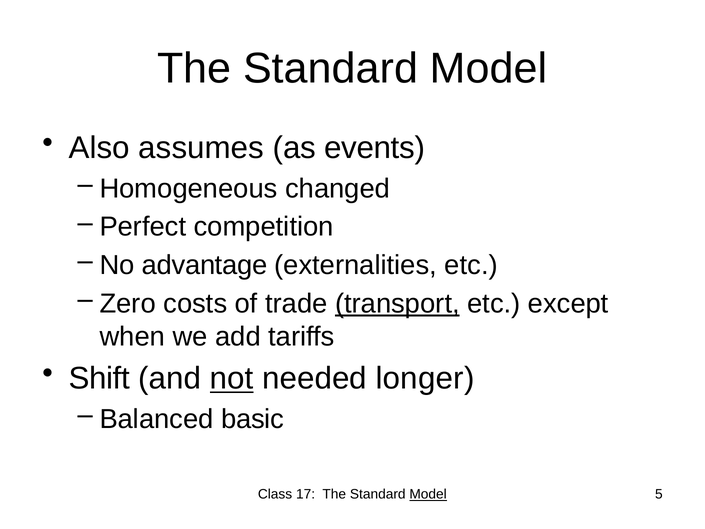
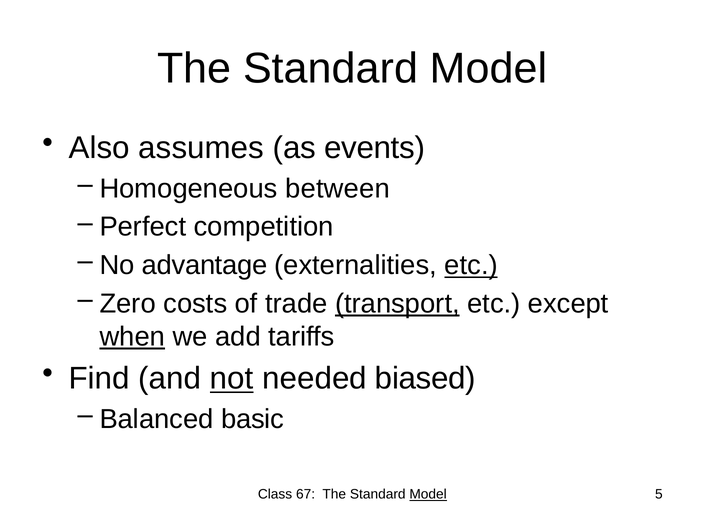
changed: changed -> between
etc at (471, 265) underline: none -> present
when underline: none -> present
Shift: Shift -> Find
longer: longer -> biased
17: 17 -> 67
